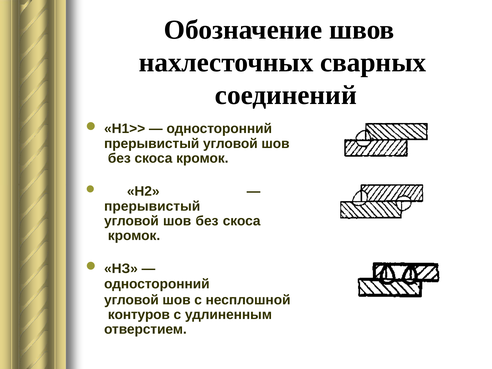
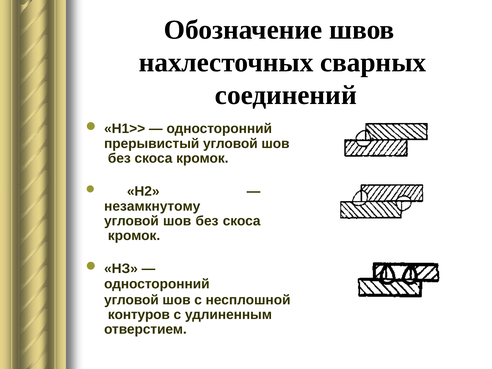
прерывистый at (152, 206): прерывистый -> незамкнутому
